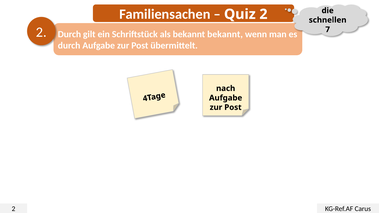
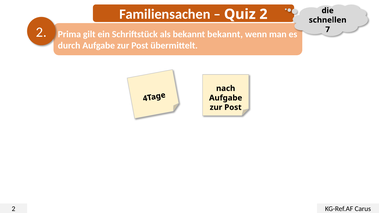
Durch at (69, 34): Durch -> Prima
